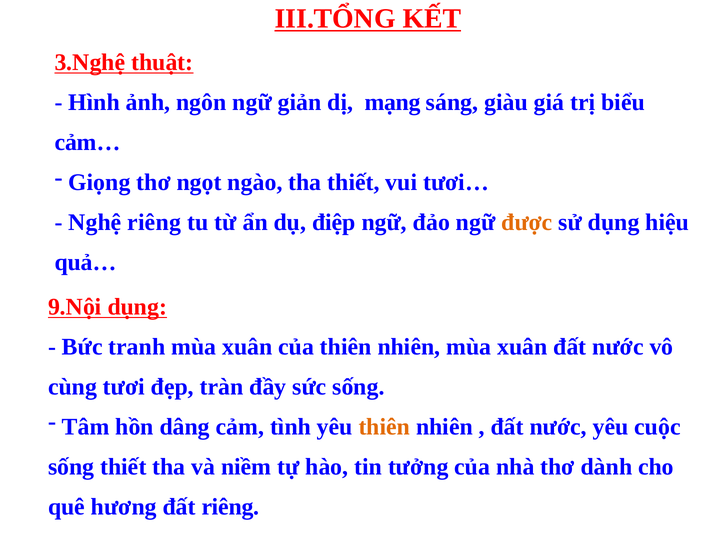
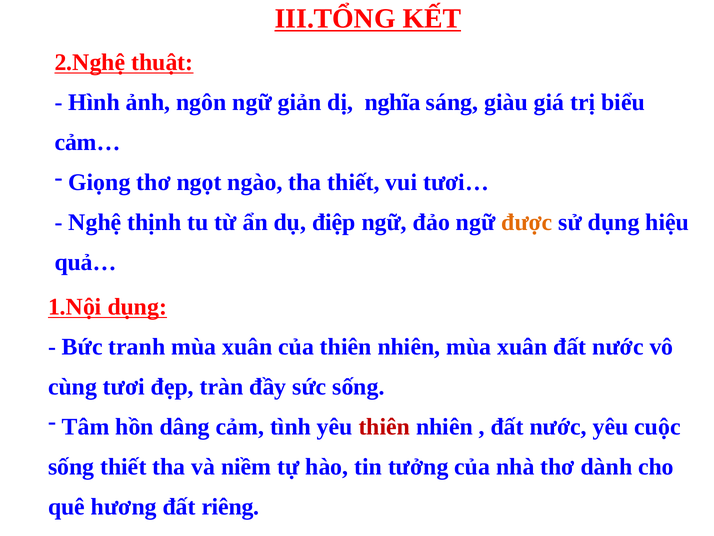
3.Nghệ: 3.Nghệ -> 2.Nghệ
mạng: mạng -> nghĩa
Nghệ riêng: riêng -> thịnh
9.Nội: 9.Nội -> 1.Nội
thiên at (384, 427) colour: orange -> red
